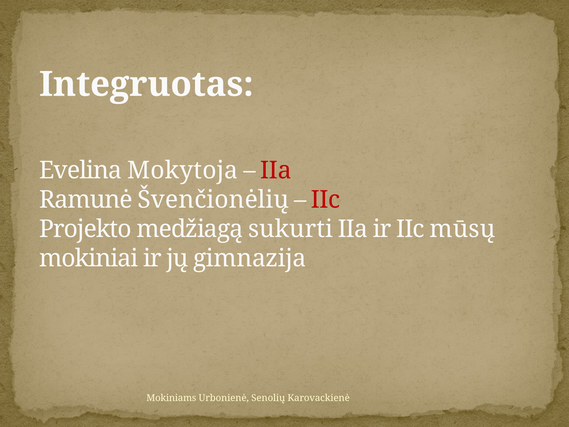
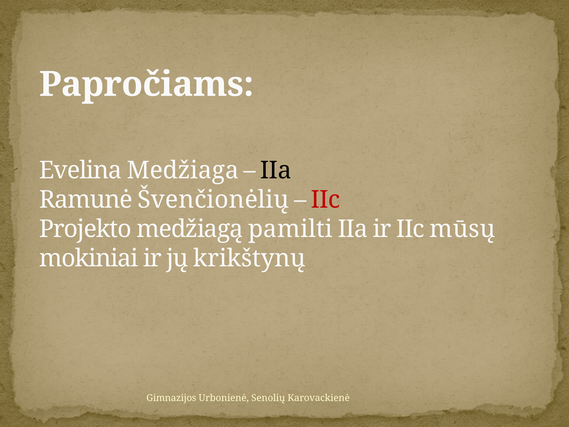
Integruotas: Integruotas -> Papročiams
Mokytoja: Mokytoja -> Medžiaga
IIa at (276, 170) colour: red -> black
sukurti: sukurti -> pamilti
gimnazija: gimnazija -> krikštynų
Mokiniams: Mokiniams -> Gimnazijos
